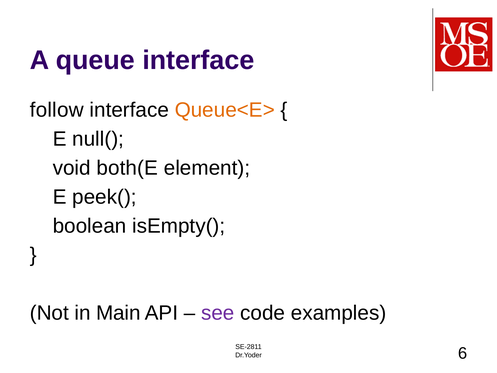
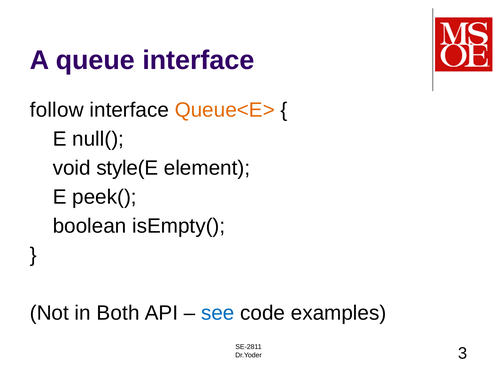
both(E: both(E -> style(E
Main: Main -> Both
see colour: purple -> blue
6: 6 -> 3
